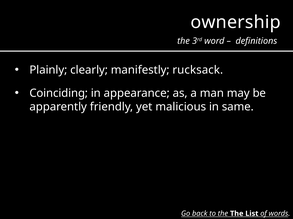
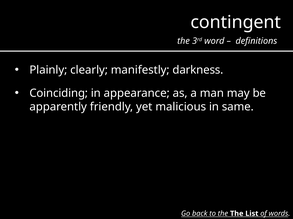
ownership: ownership -> contingent
rucksack: rucksack -> darkness
